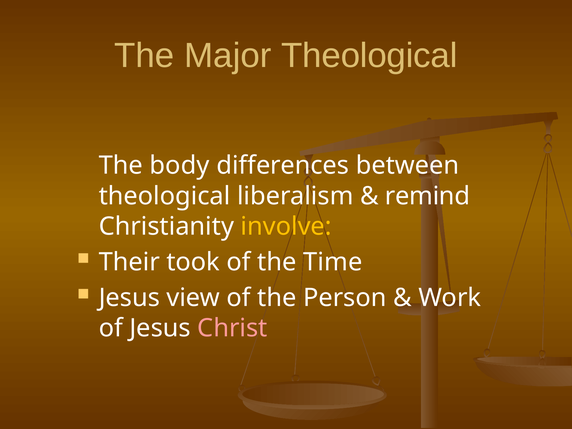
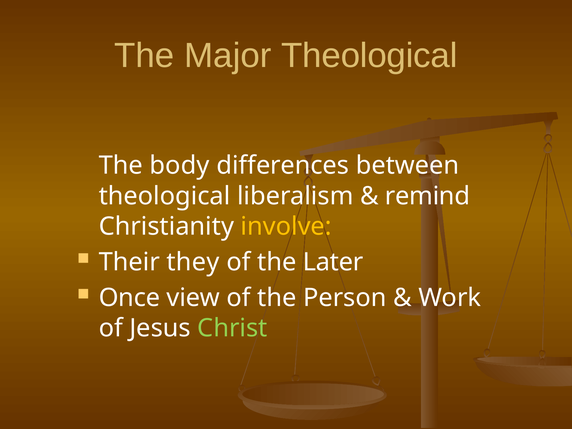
took: took -> they
Time: Time -> Later
Jesus at (129, 298): Jesus -> Once
Christ colour: pink -> light green
